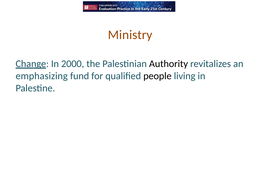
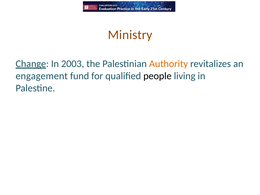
2000: 2000 -> 2003
Authority colour: black -> orange
emphasizing: emphasizing -> engagement
